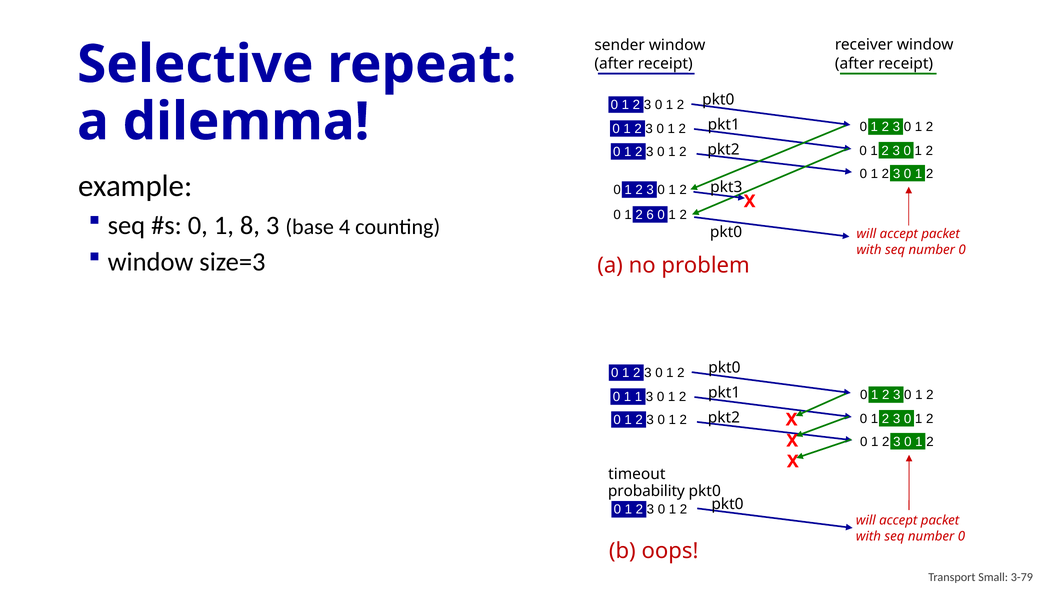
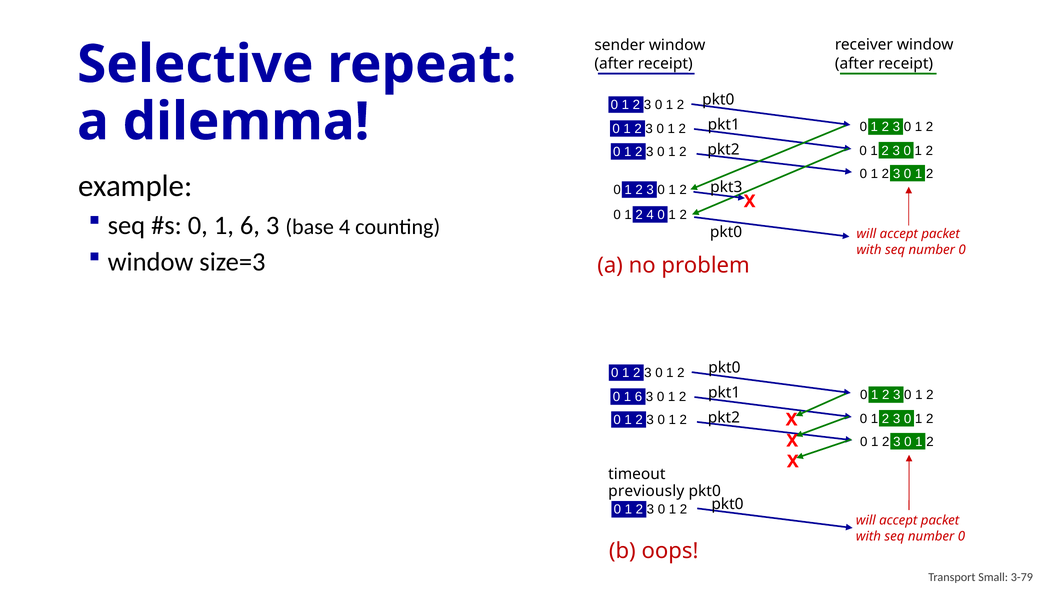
2 6: 6 -> 4
8 at (250, 225): 8 -> 6
1 at (638, 397): 1 -> 6
probability: probability -> previously
